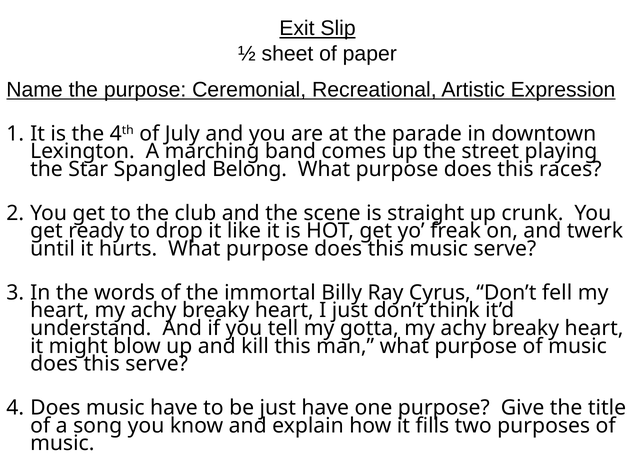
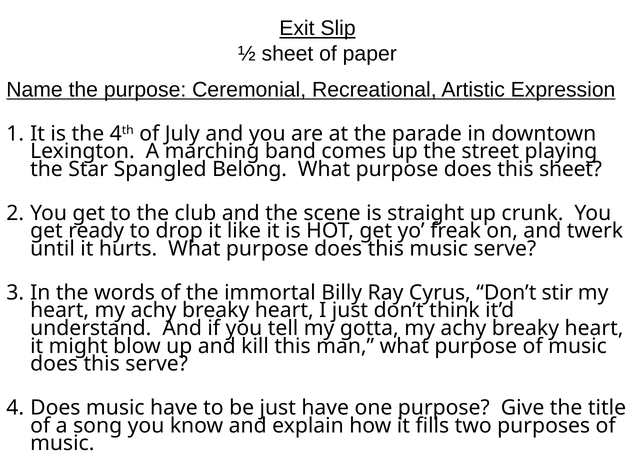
this races: races -> sheet
fell: fell -> stir
